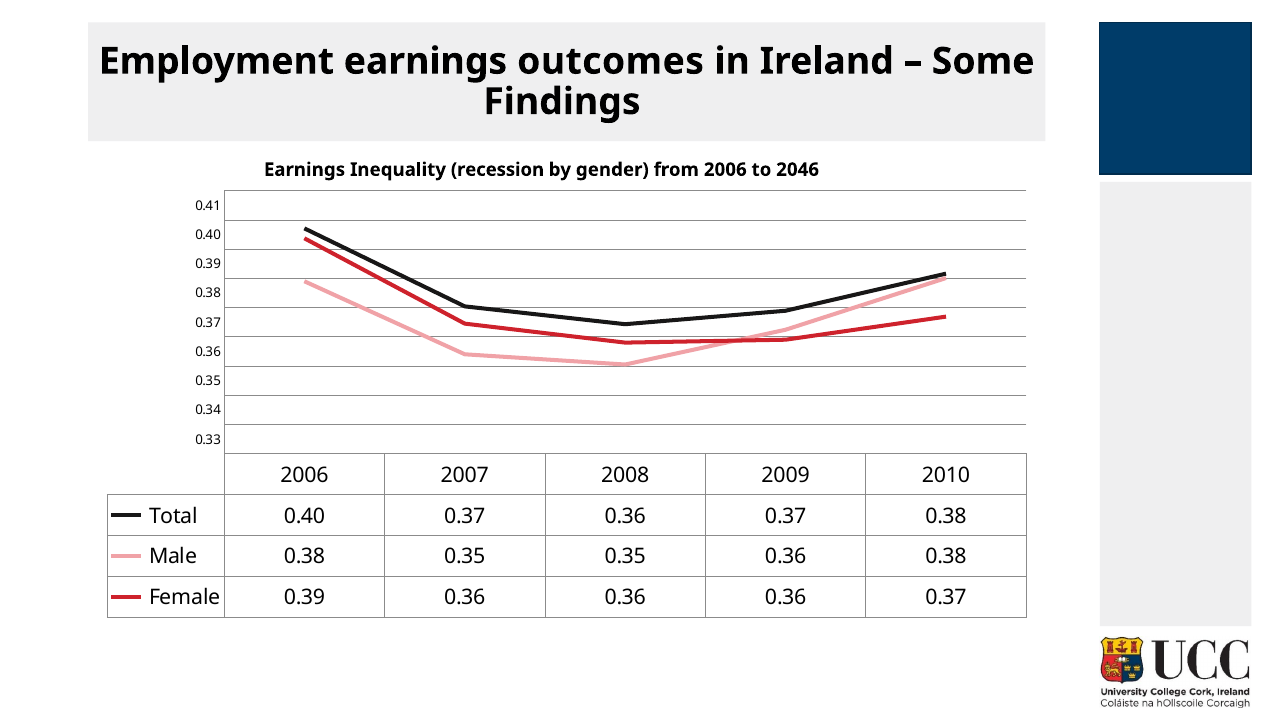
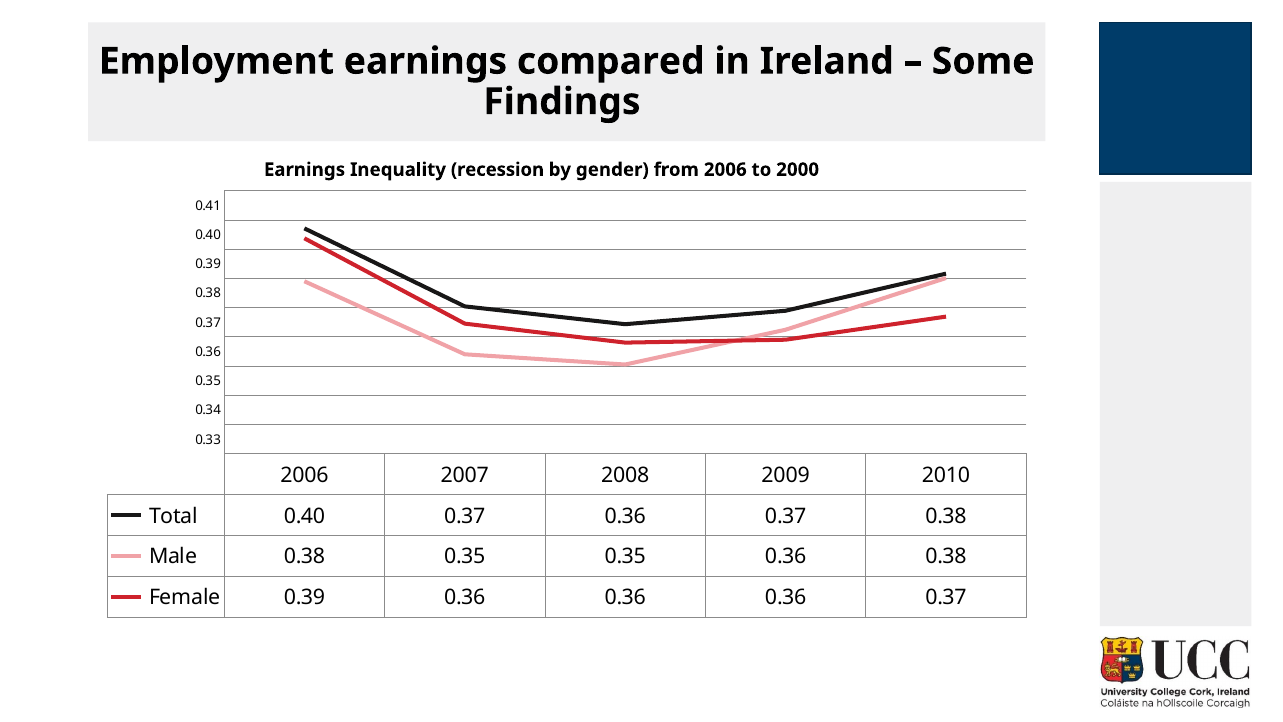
outcomes: outcomes -> compared
2046: 2046 -> 2000
